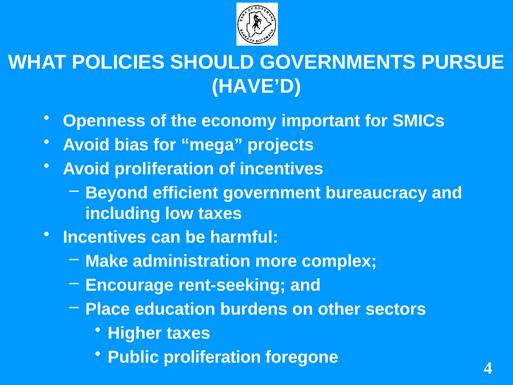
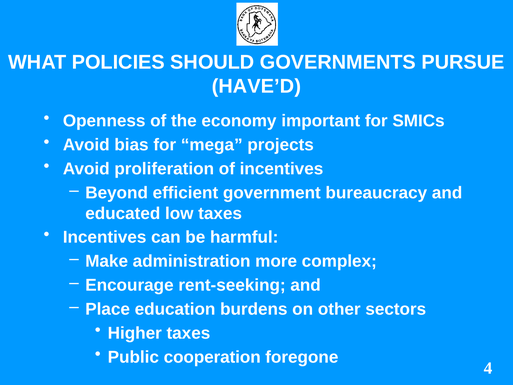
including: including -> educated
Public proliferation: proliferation -> cooperation
